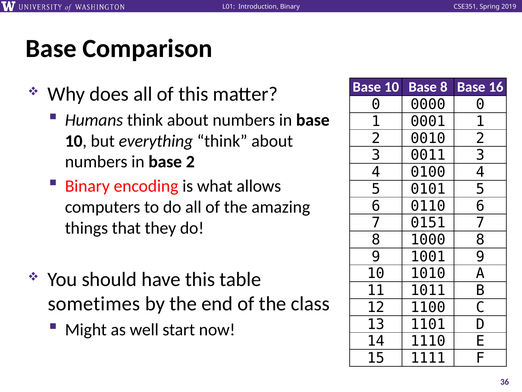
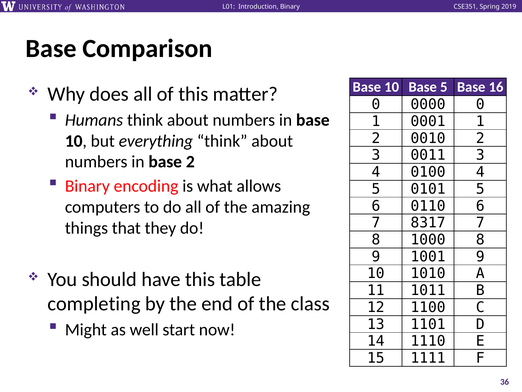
Base 8: 8 -> 5
0151: 0151 -> 8317
sometimes: sometimes -> completing
